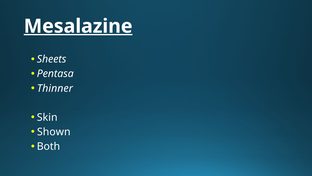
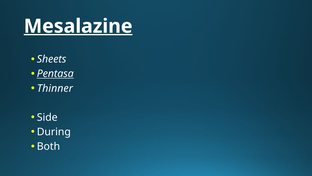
Pentasa underline: none -> present
Skin: Skin -> Side
Shown: Shown -> During
